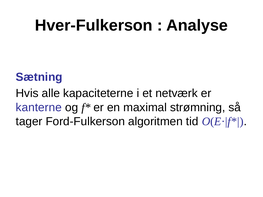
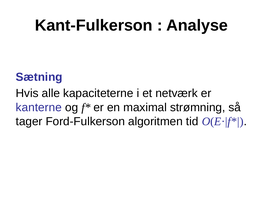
Hver-Fulkerson: Hver-Fulkerson -> Kant-Fulkerson
